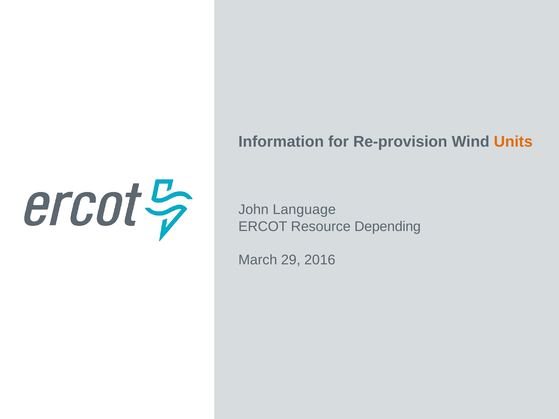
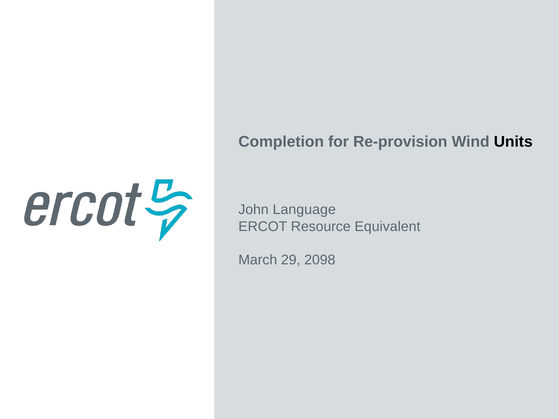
Information: Information -> Completion
Units colour: orange -> black
Depending: Depending -> Equivalent
2016: 2016 -> 2098
